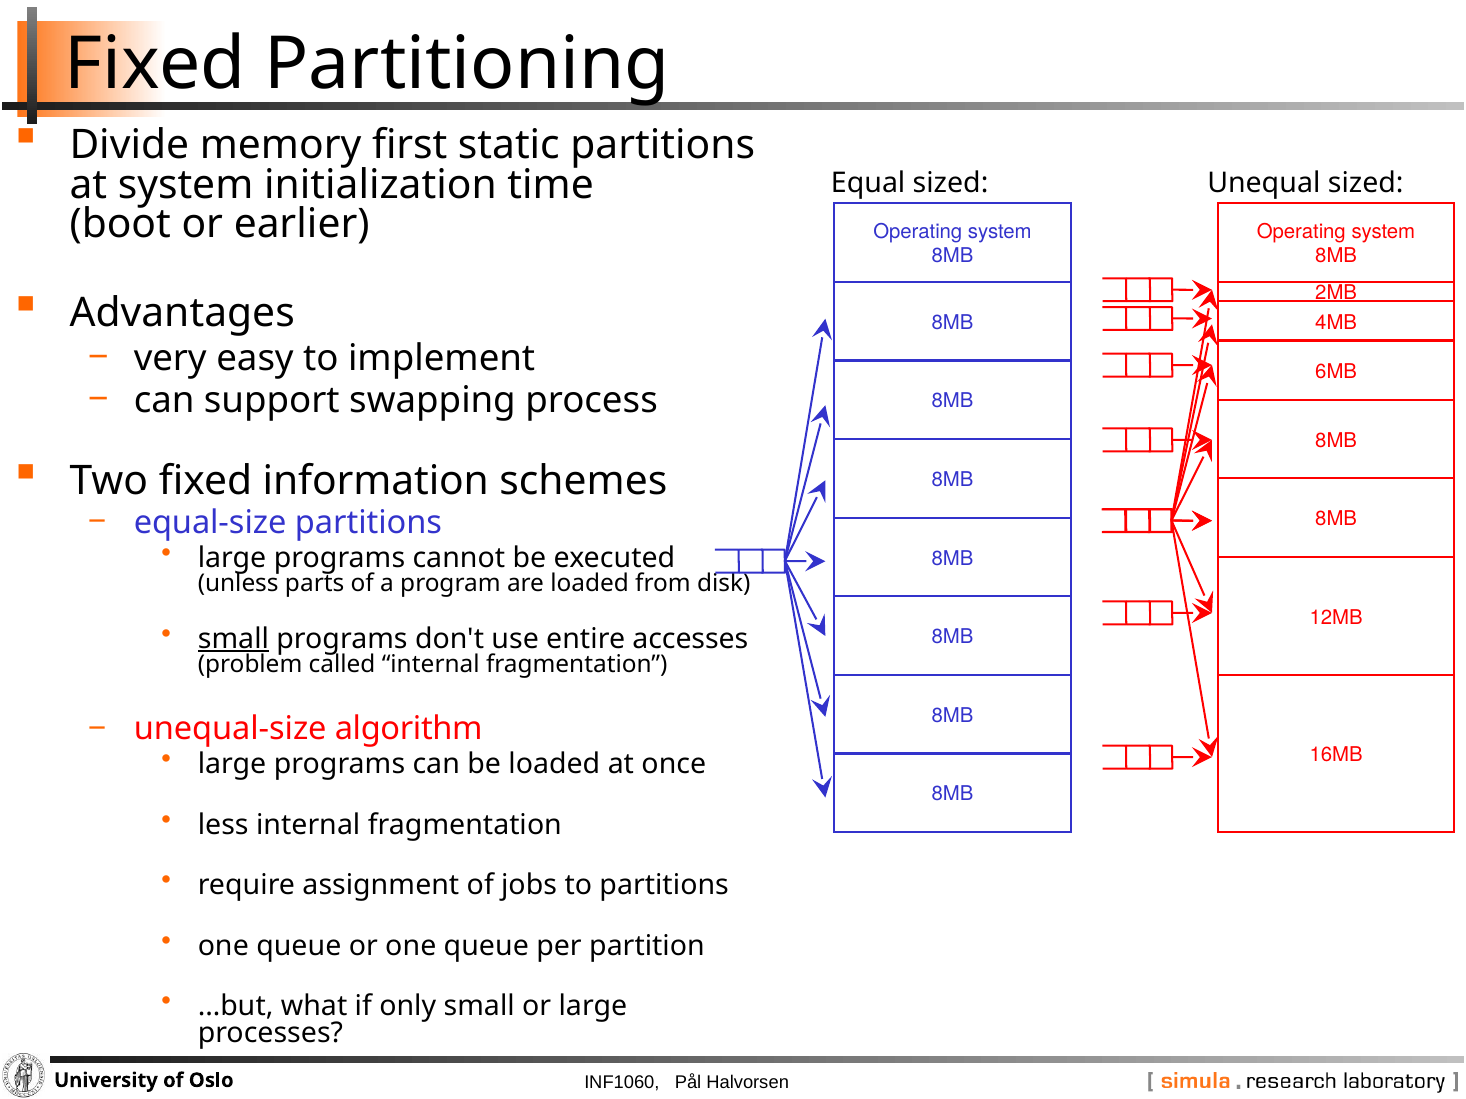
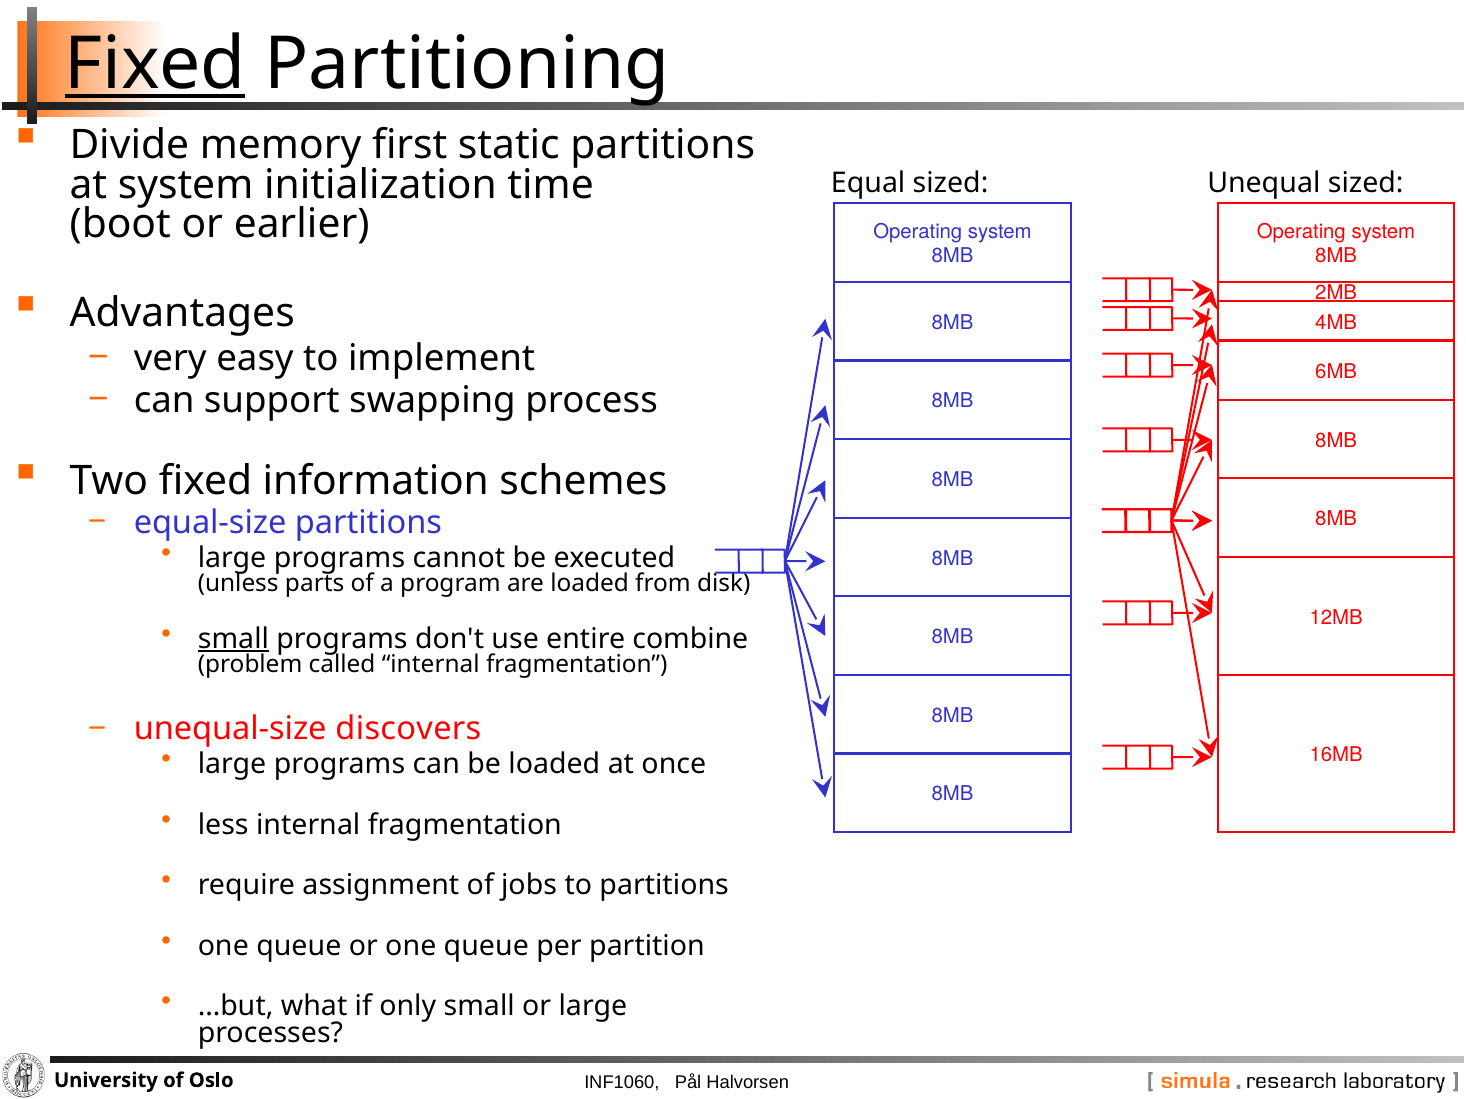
Fixed at (155, 65) underline: none -> present
accesses: accesses -> combine
algorithm: algorithm -> discovers
